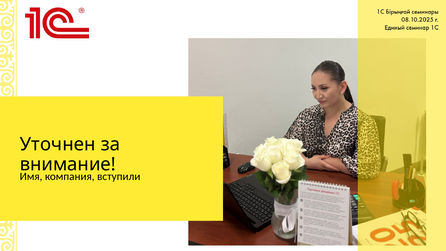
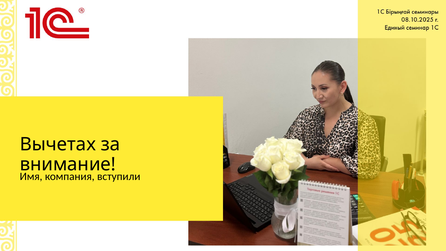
Уточнен: Уточнен -> Вычетах
